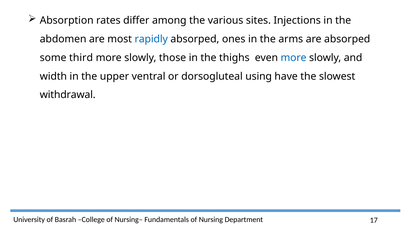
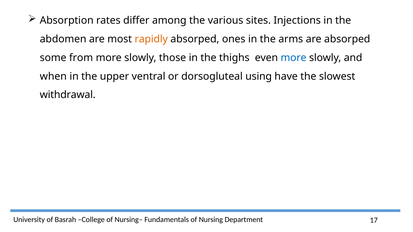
rapidly colour: blue -> orange
third: third -> from
width: width -> when
